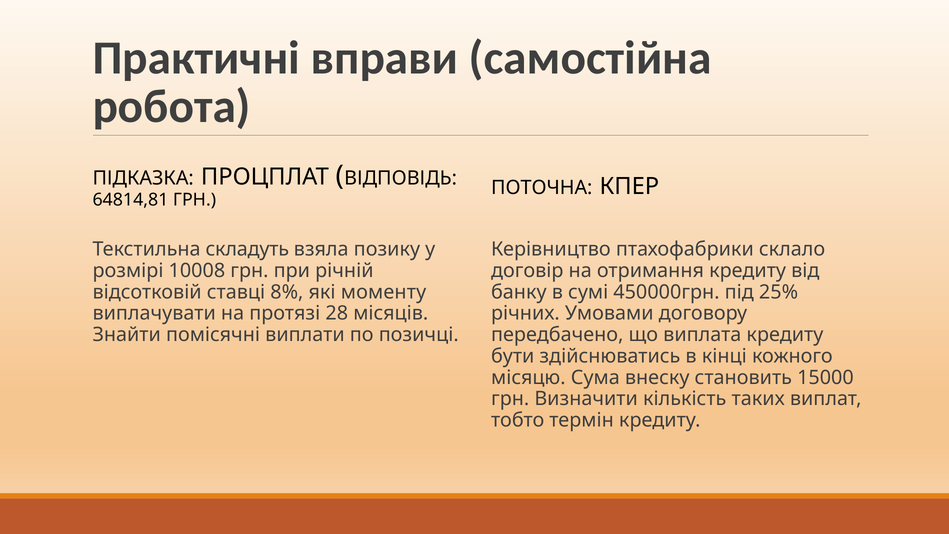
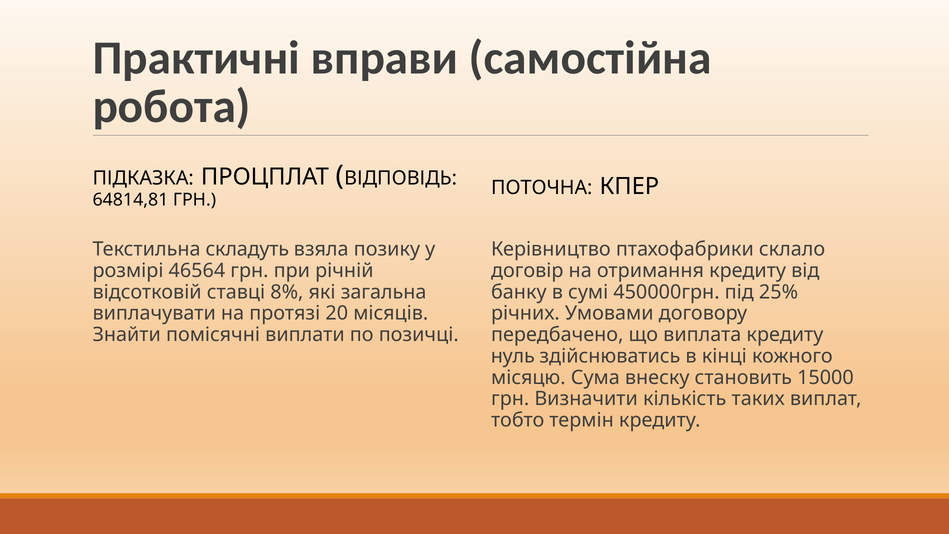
10008: 10008 -> 46564
моменту: моменту -> загальна
28: 28 -> 20
бути: бути -> нуль
